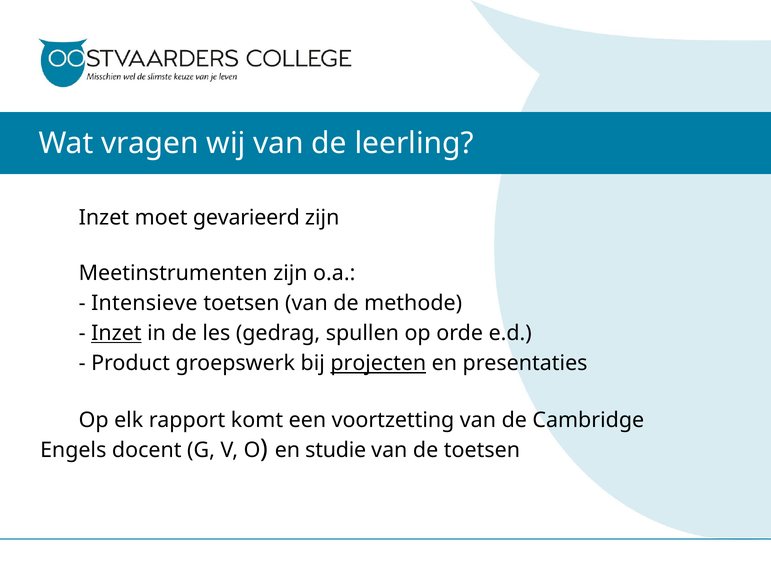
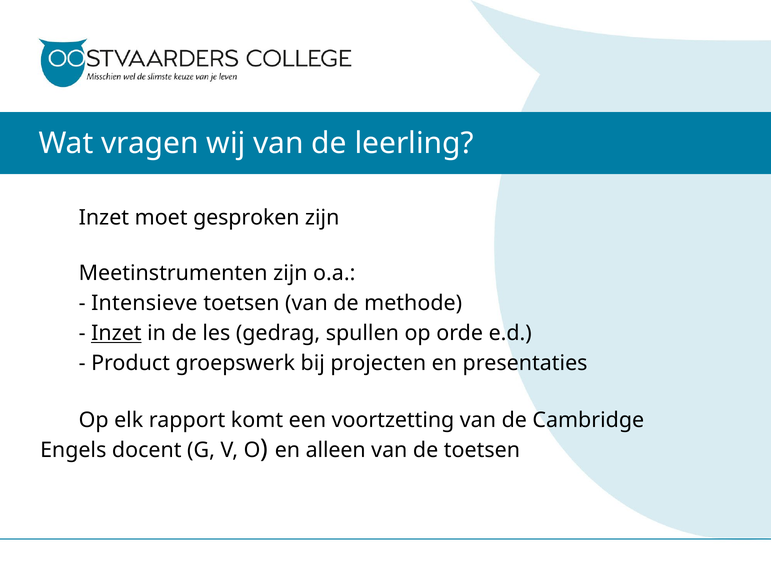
gevarieerd: gevarieerd -> gesproken
projecten underline: present -> none
studie: studie -> alleen
